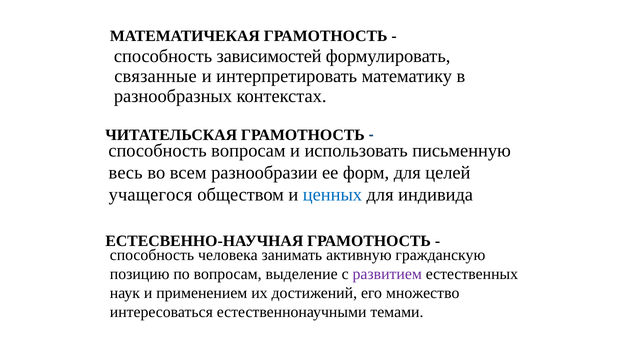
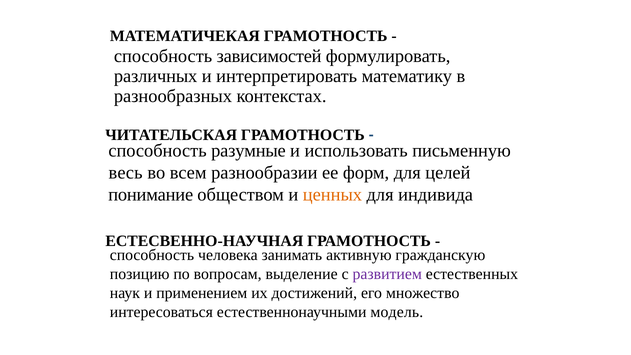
связанные: связанные -> различных
способность вопросам: вопросам -> разумные
учащегося: учащегося -> понимание
ценных colour: blue -> orange
темами: темами -> модель
